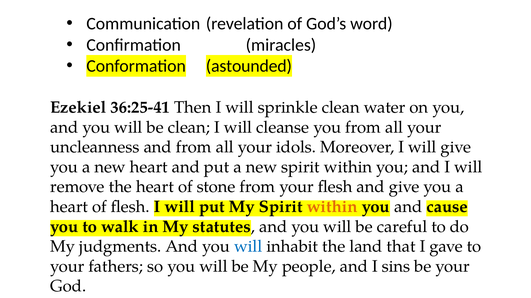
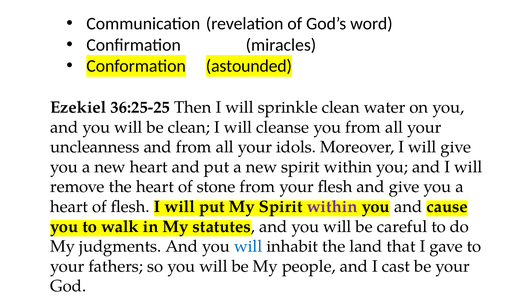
36:25-41: 36:25-41 -> 36:25-25
within at (332, 207) colour: orange -> purple
sins: sins -> cast
